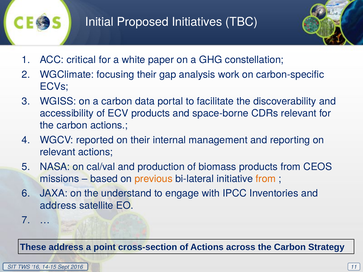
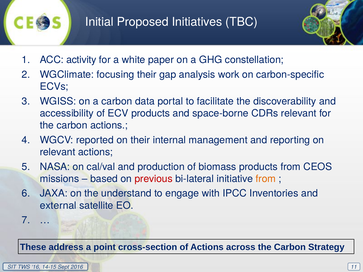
critical: critical -> activity
previous colour: orange -> red
address at (58, 206): address -> external
